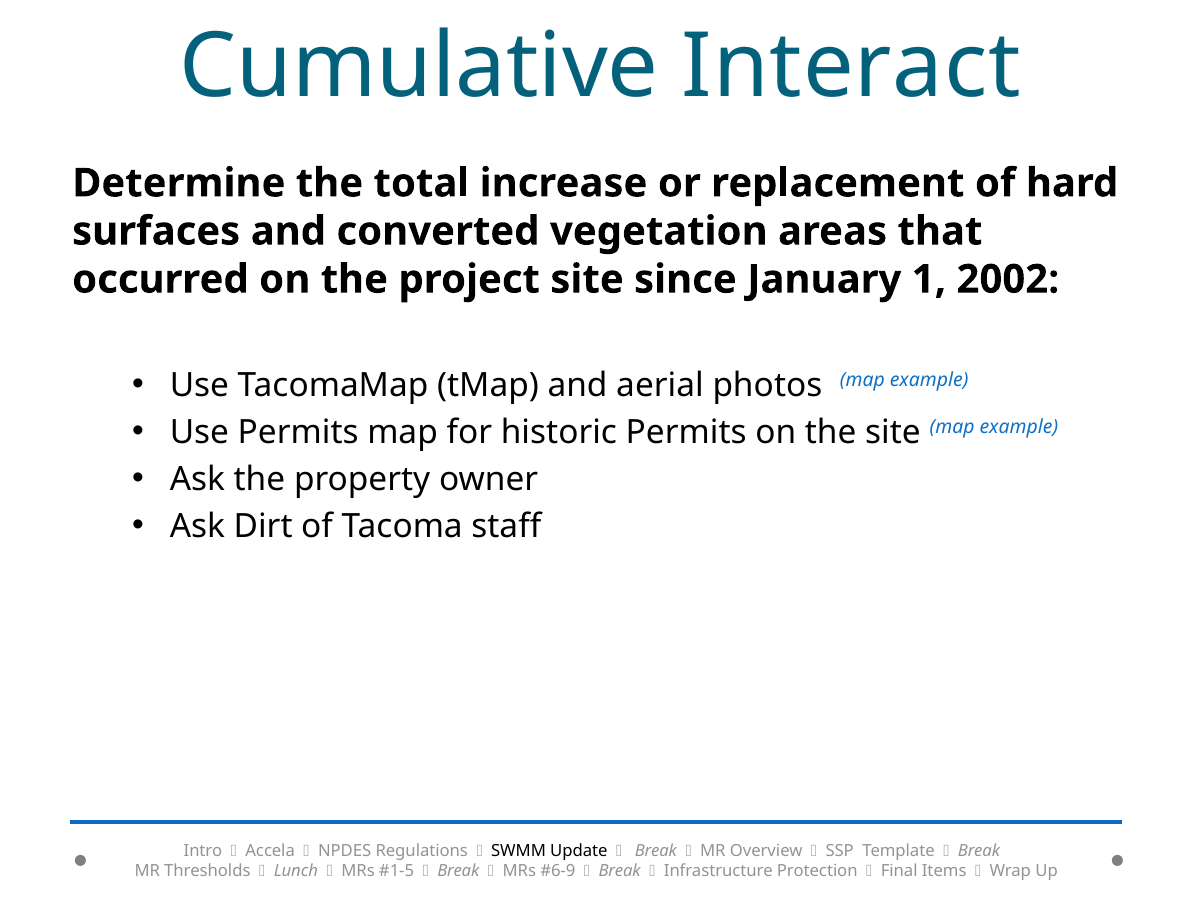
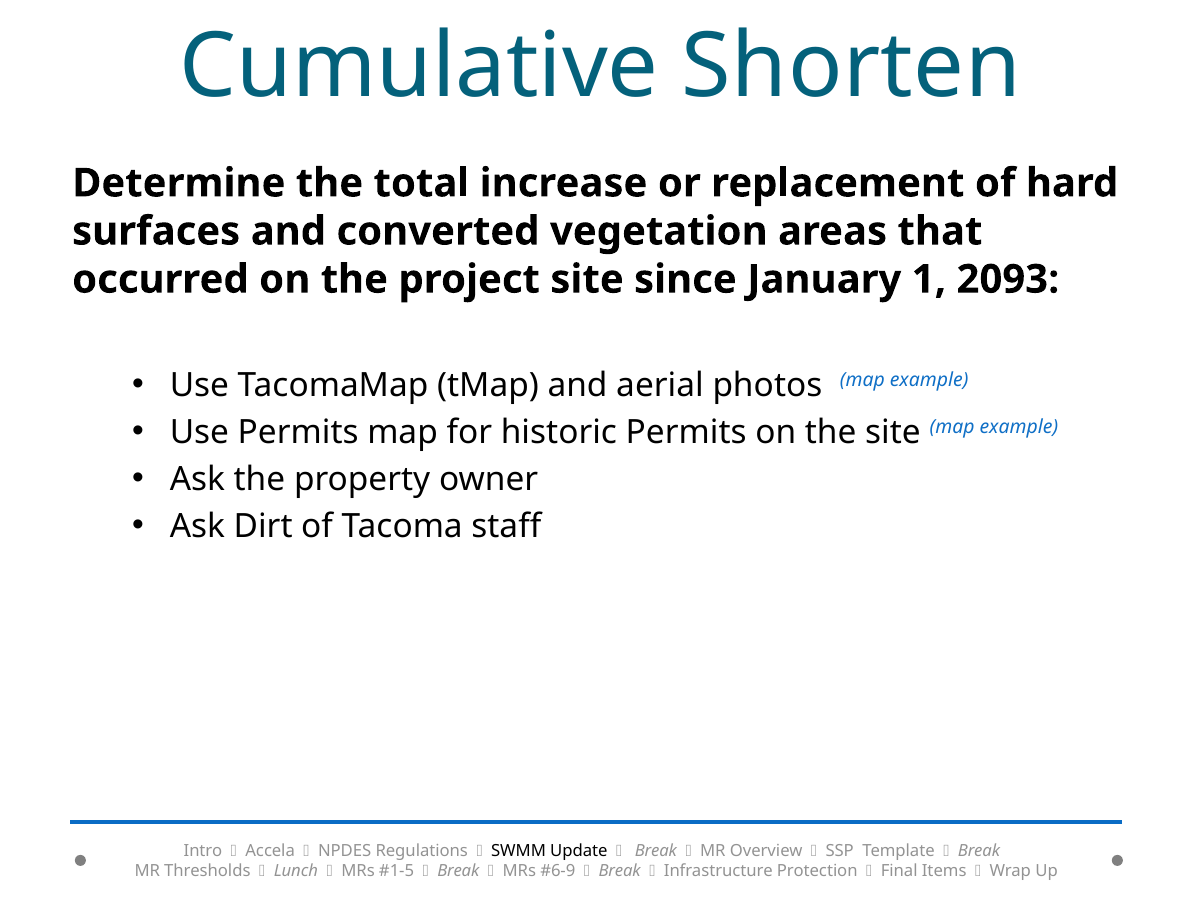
Interact: Interact -> Shorten
2002: 2002 -> 2093
